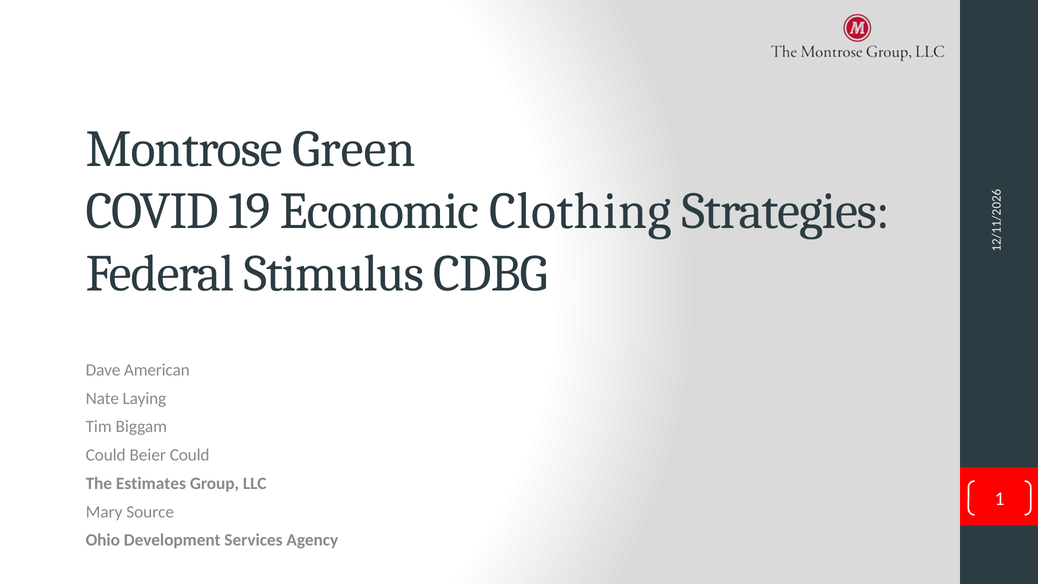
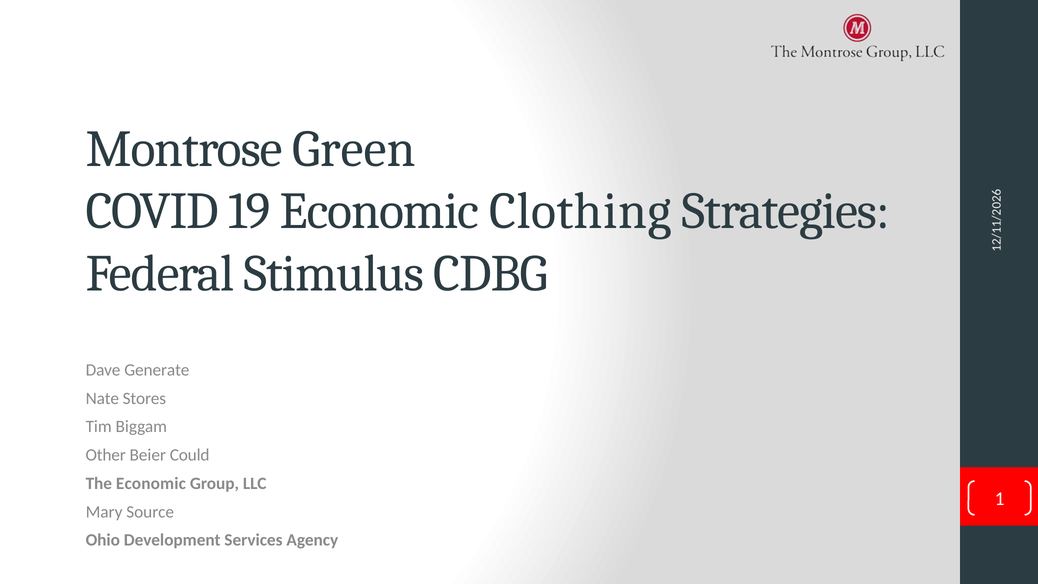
American: American -> Generate
Laying: Laying -> Stores
Could at (106, 455): Could -> Other
The Estimates: Estimates -> Economic
